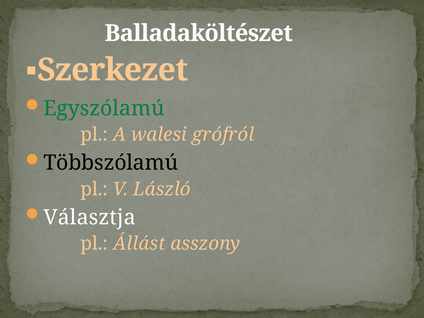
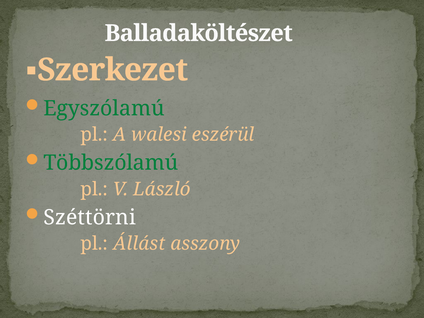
grófról: grófról -> eszérül
Többszólamú colour: black -> green
Választja: Választja -> Széttörni
